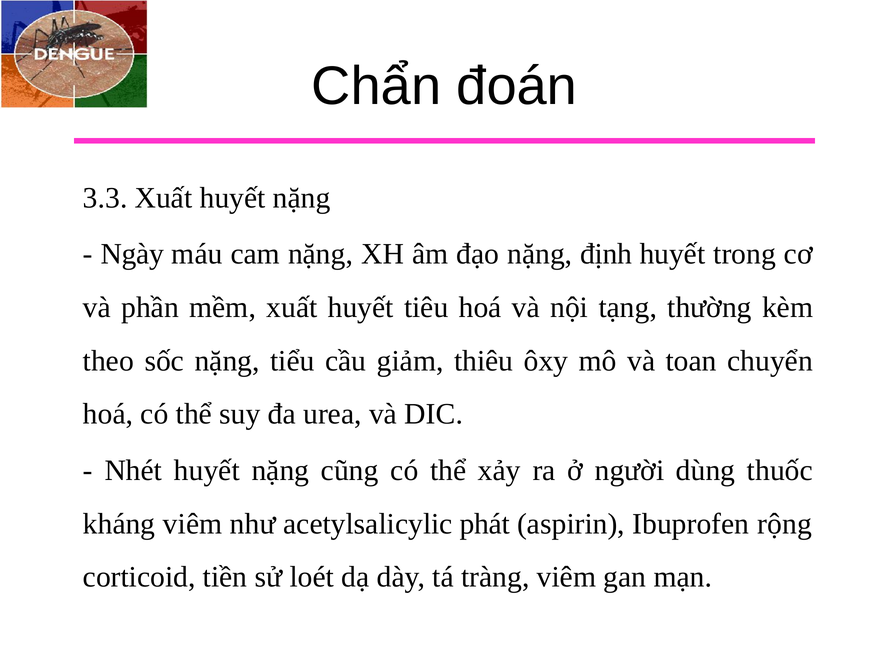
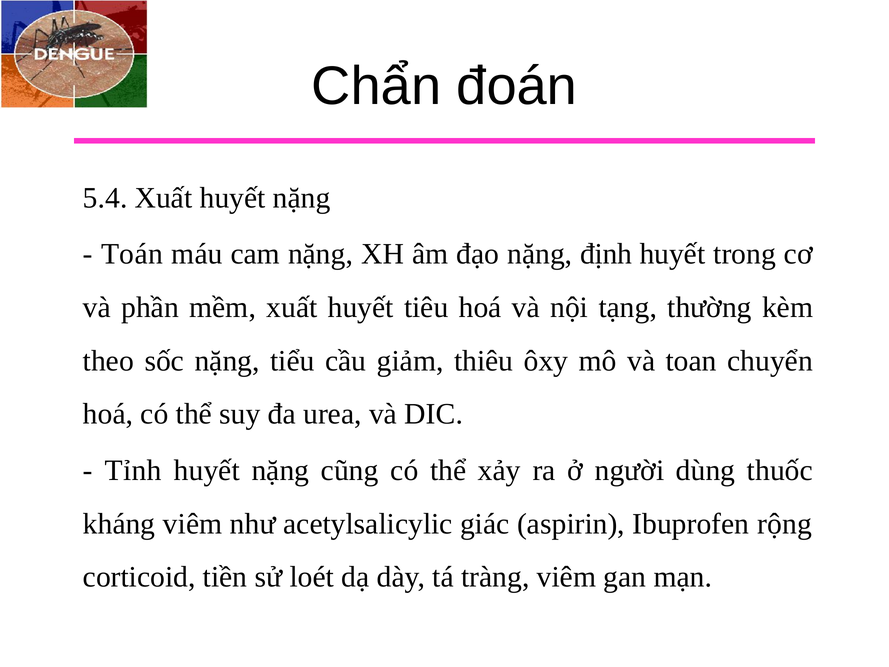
3.3: 3.3 -> 5.4
Ngày: Ngày -> Toán
Nhét: Nhét -> Tỉnh
phát: phát -> giác
